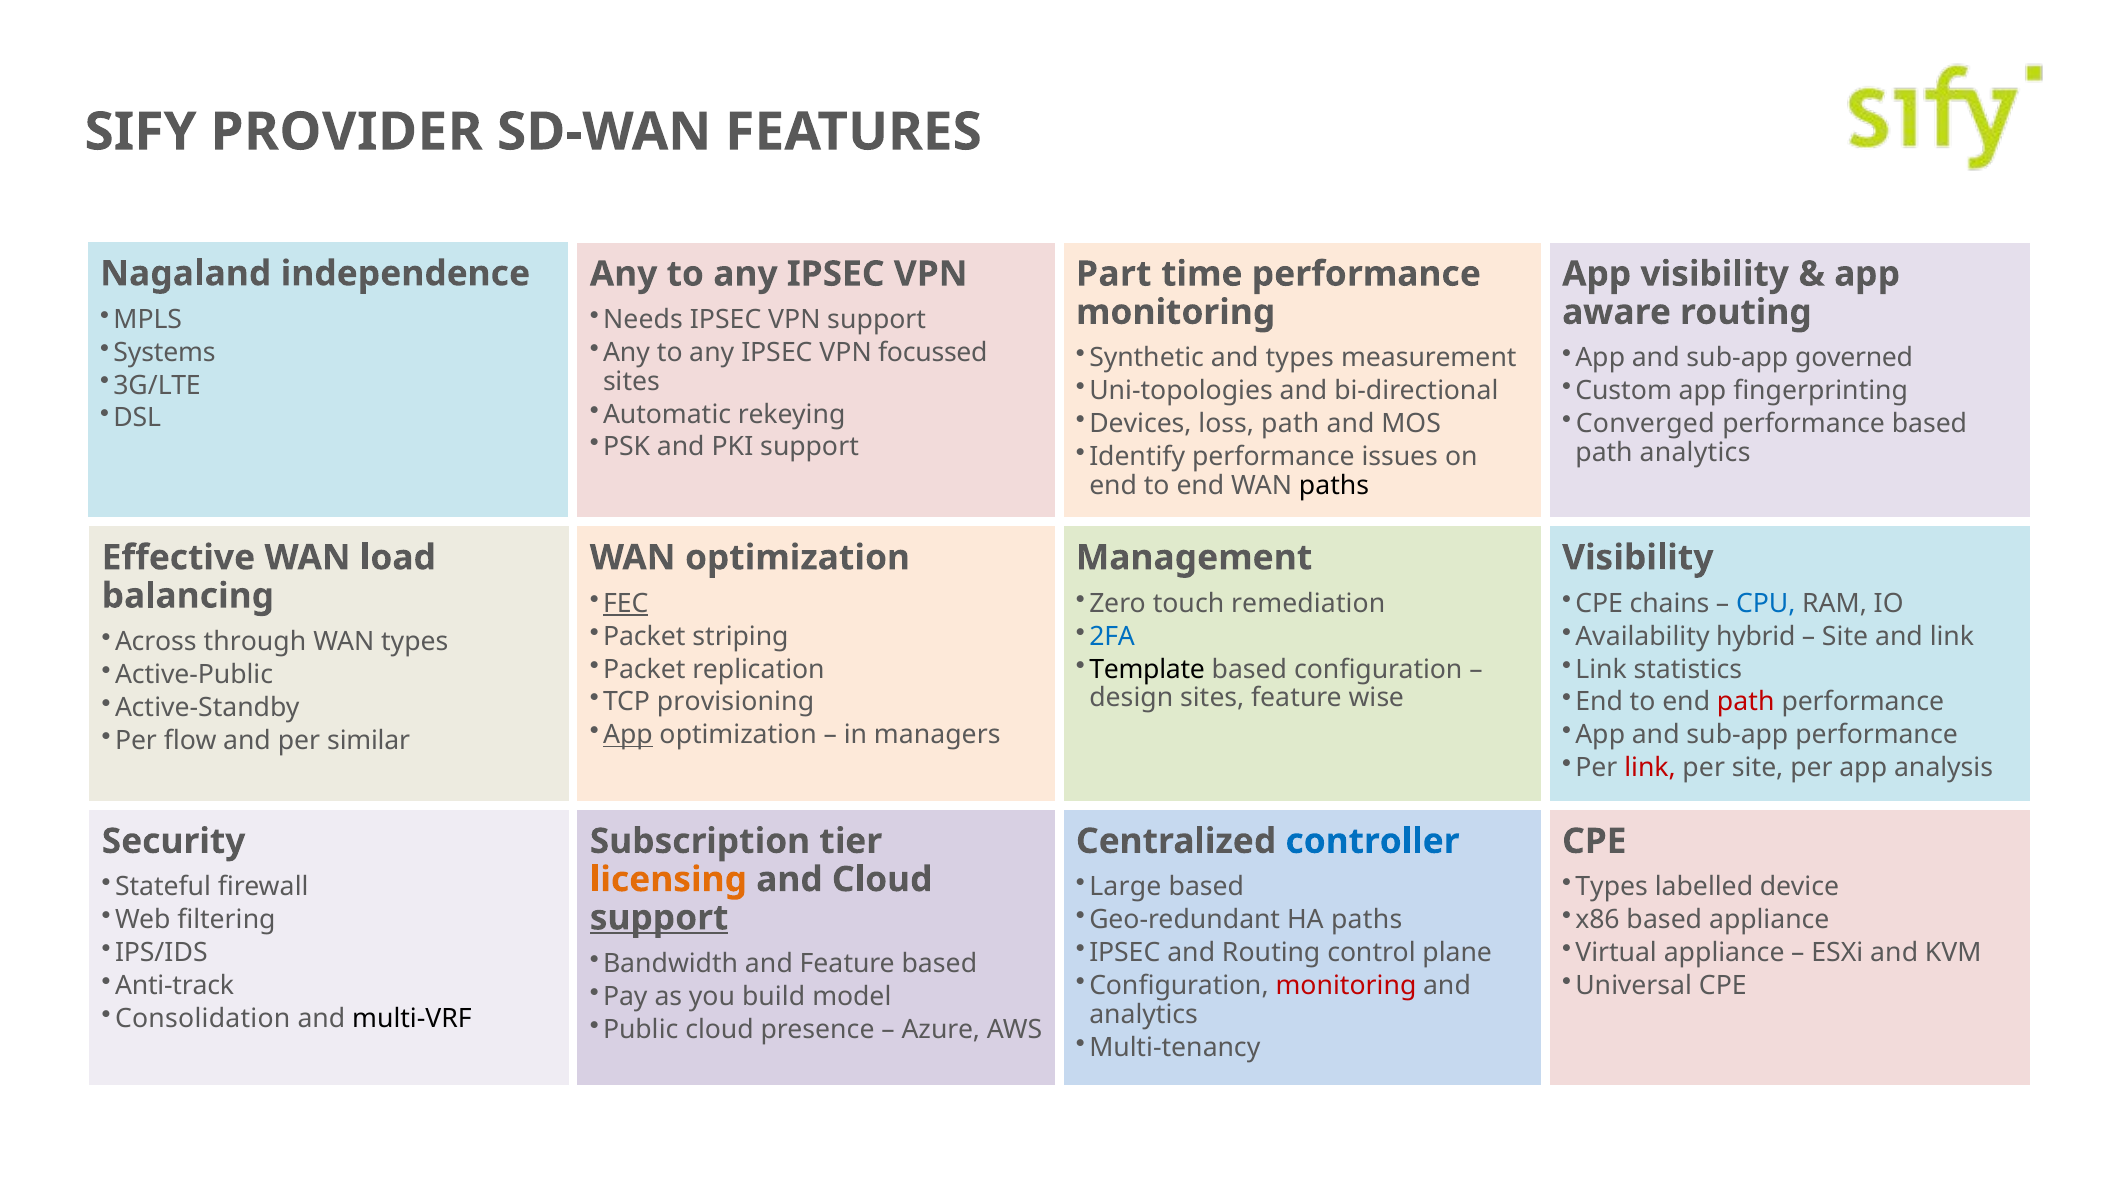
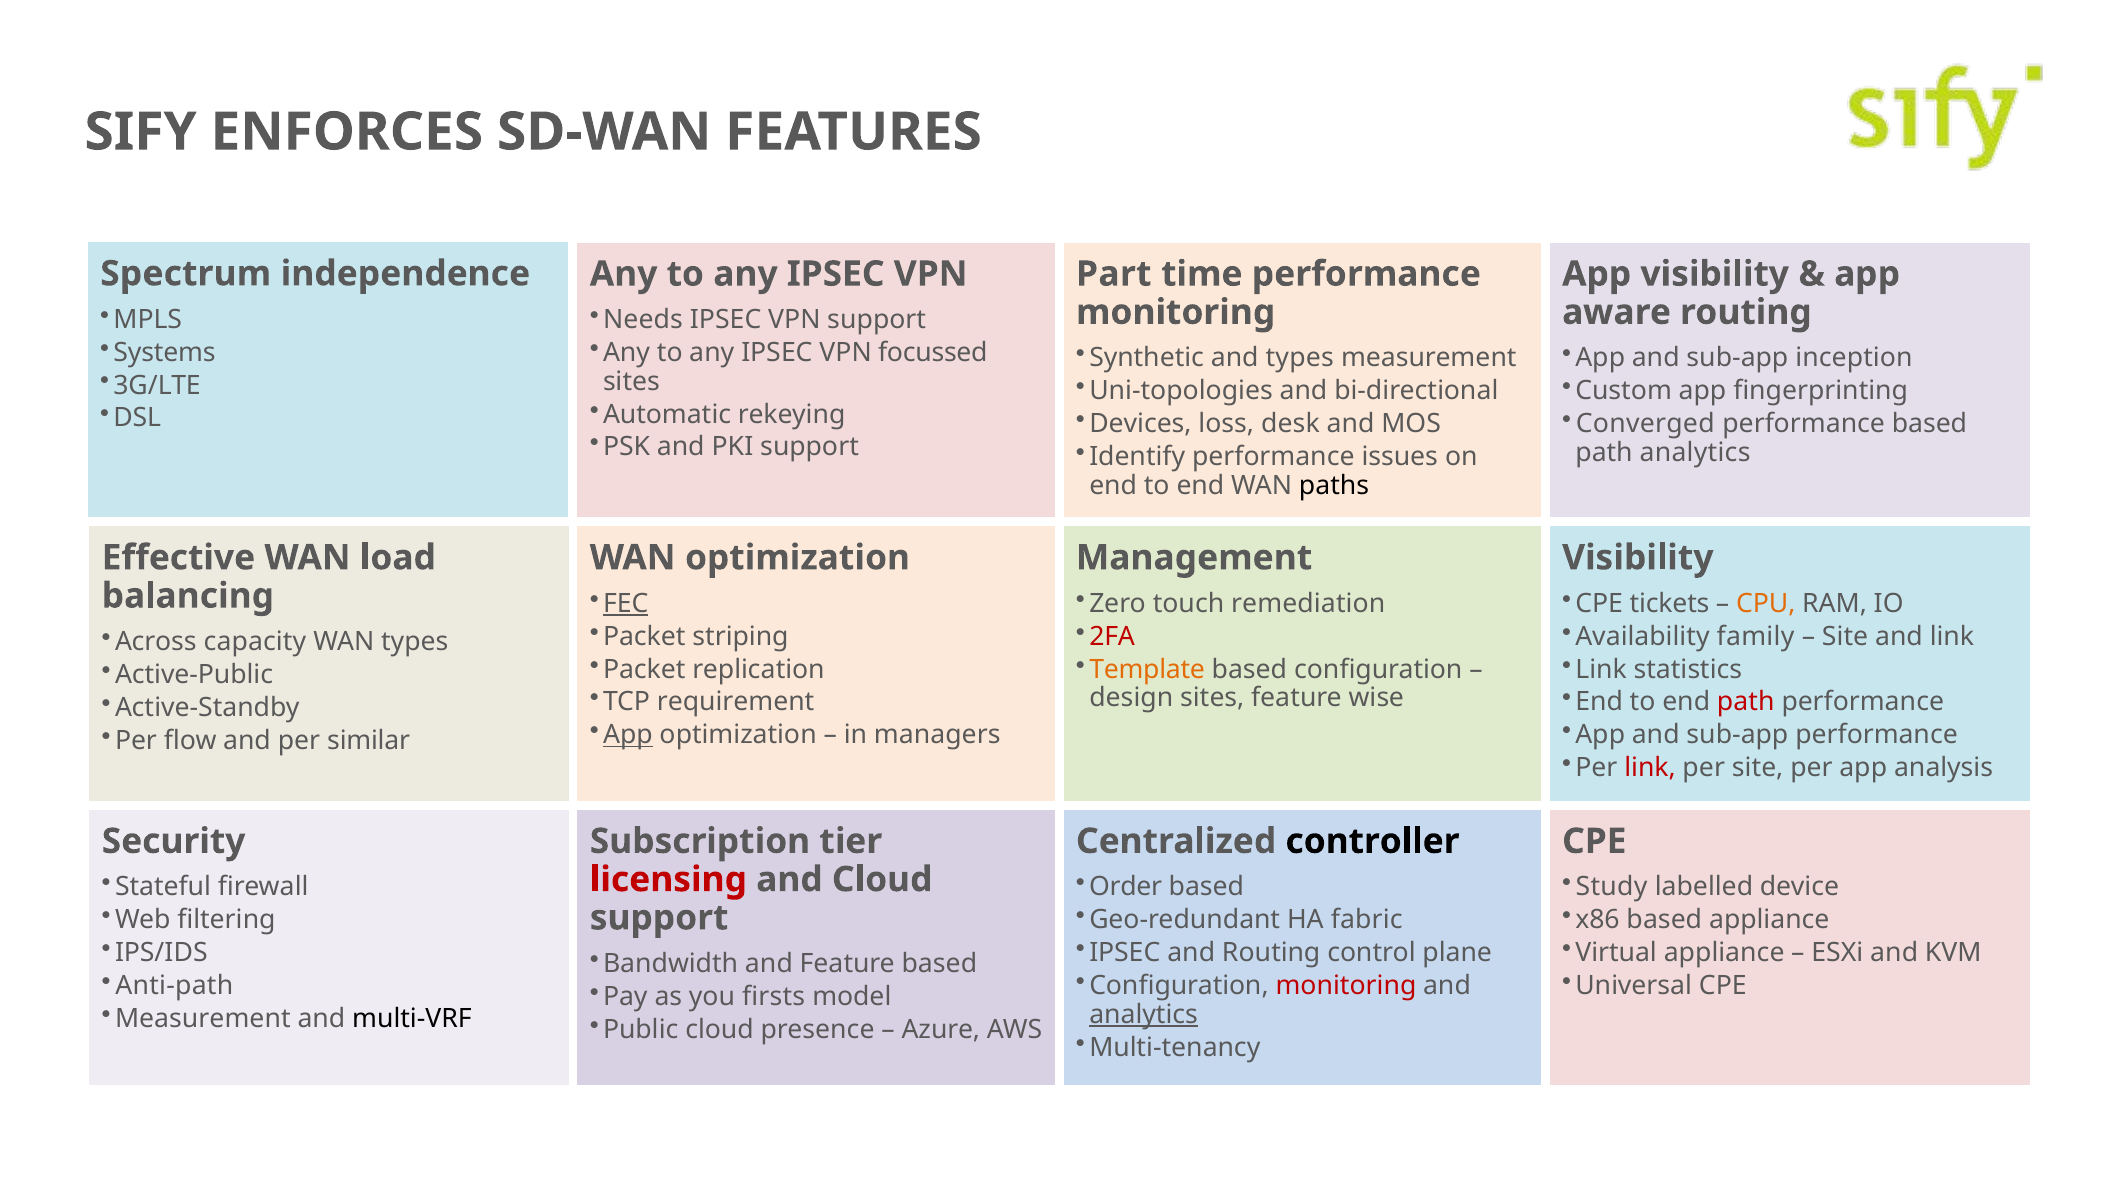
PROVIDER: PROVIDER -> ENFORCES
Nagaland: Nagaland -> Spectrum
governed: governed -> inception
loss path: path -> desk
chains: chains -> tickets
CPU colour: blue -> orange
2FA colour: blue -> red
hybrid: hybrid -> family
through: through -> capacity
Template colour: black -> orange
provisioning: provisioning -> requirement
controller colour: blue -> black
licensing colour: orange -> red
Large: Large -> Order
Types at (1612, 887): Types -> Study
HA paths: paths -> fabric
support at (659, 918) underline: present -> none
Anti-track: Anti-track -> Anti-path
build: build -> firsts
Consolidation at (203, 1018): Consolidation -> Measurement
analytics at (1144, 1014) underline: none -> present
